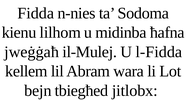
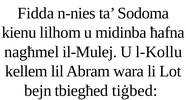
jweġġaħ: jweġġaħ -> nagħmel
l-Fidda: l-Fidda -> l-Kollu
jitlobx: jitlobx -> tiġbed
